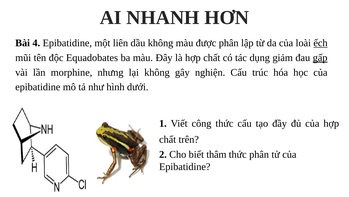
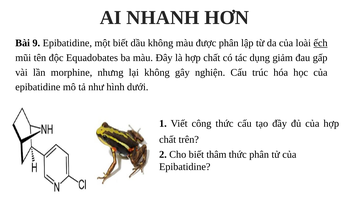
4: 4 -> 9
một liên: liên -> biết
gấp underline: present -> none
